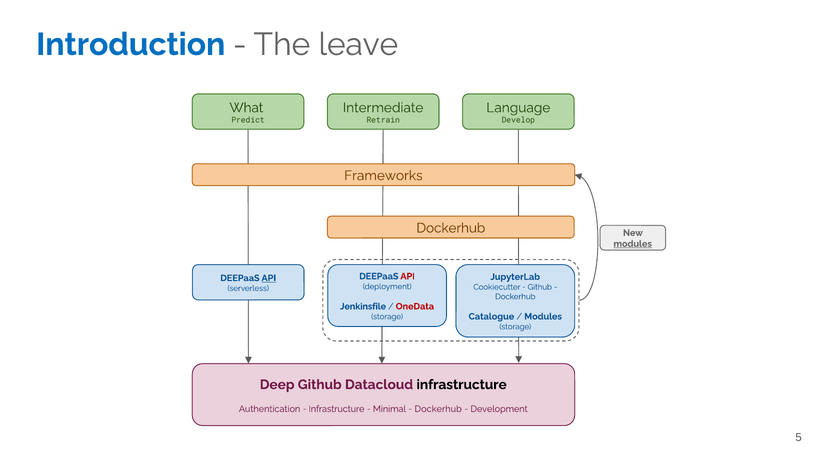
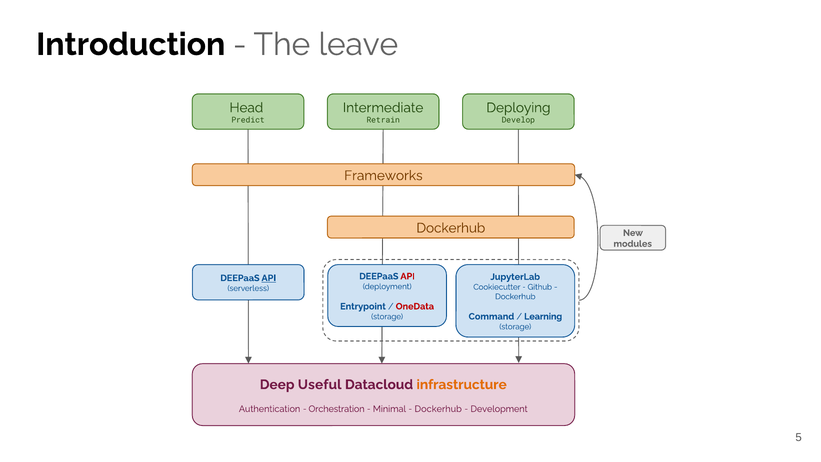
Introduction colour: blue -> black
What: What -> Head
Language: Language -> Deploying
modules at (633, 244) underline: present -> none
Jenkinsfile: Jenkinsfile -> Entrypoint
Catalogue: Catalogue -> Command
Modules at (543, 316): Modules -> Learning
Deep Github: Github -> Useful
infrastructure at (462, 384) colour: black -> orange
Infrastructure at (337, 409): Infrastructure -> Orchestration
